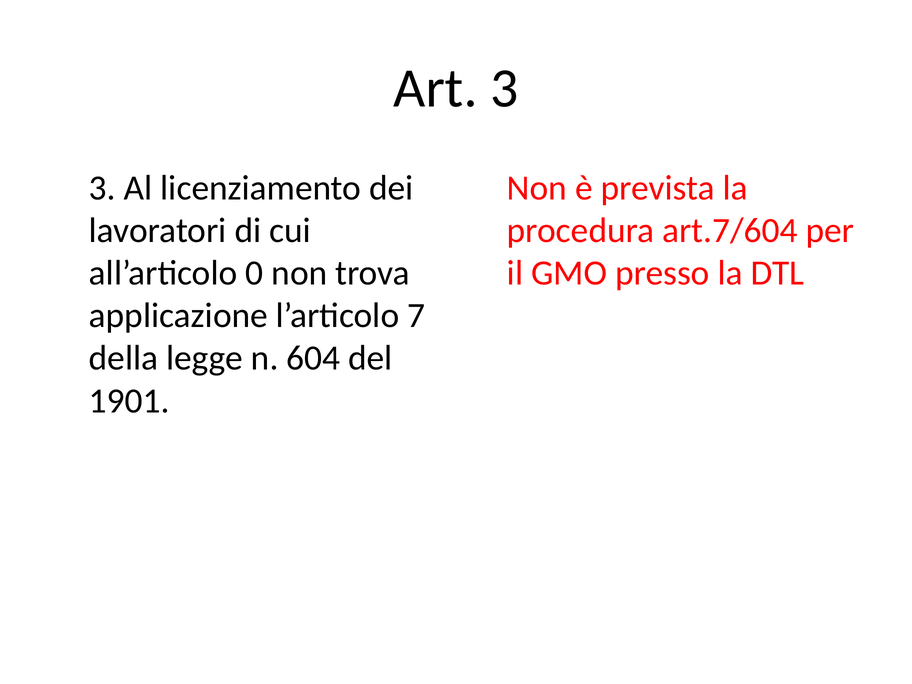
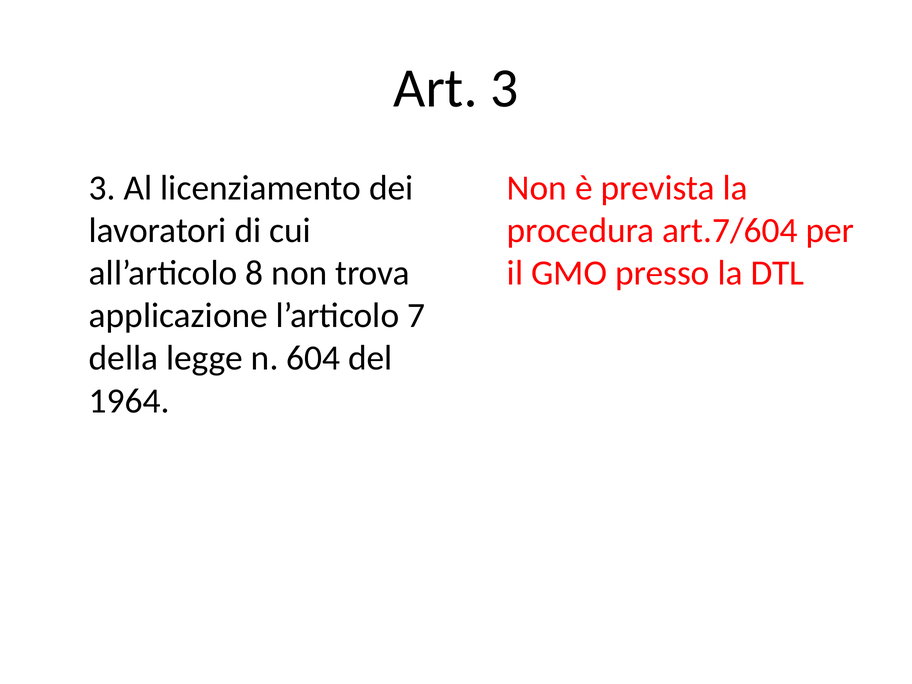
0: 0 -> 8
1901: 1901 -> 1964
